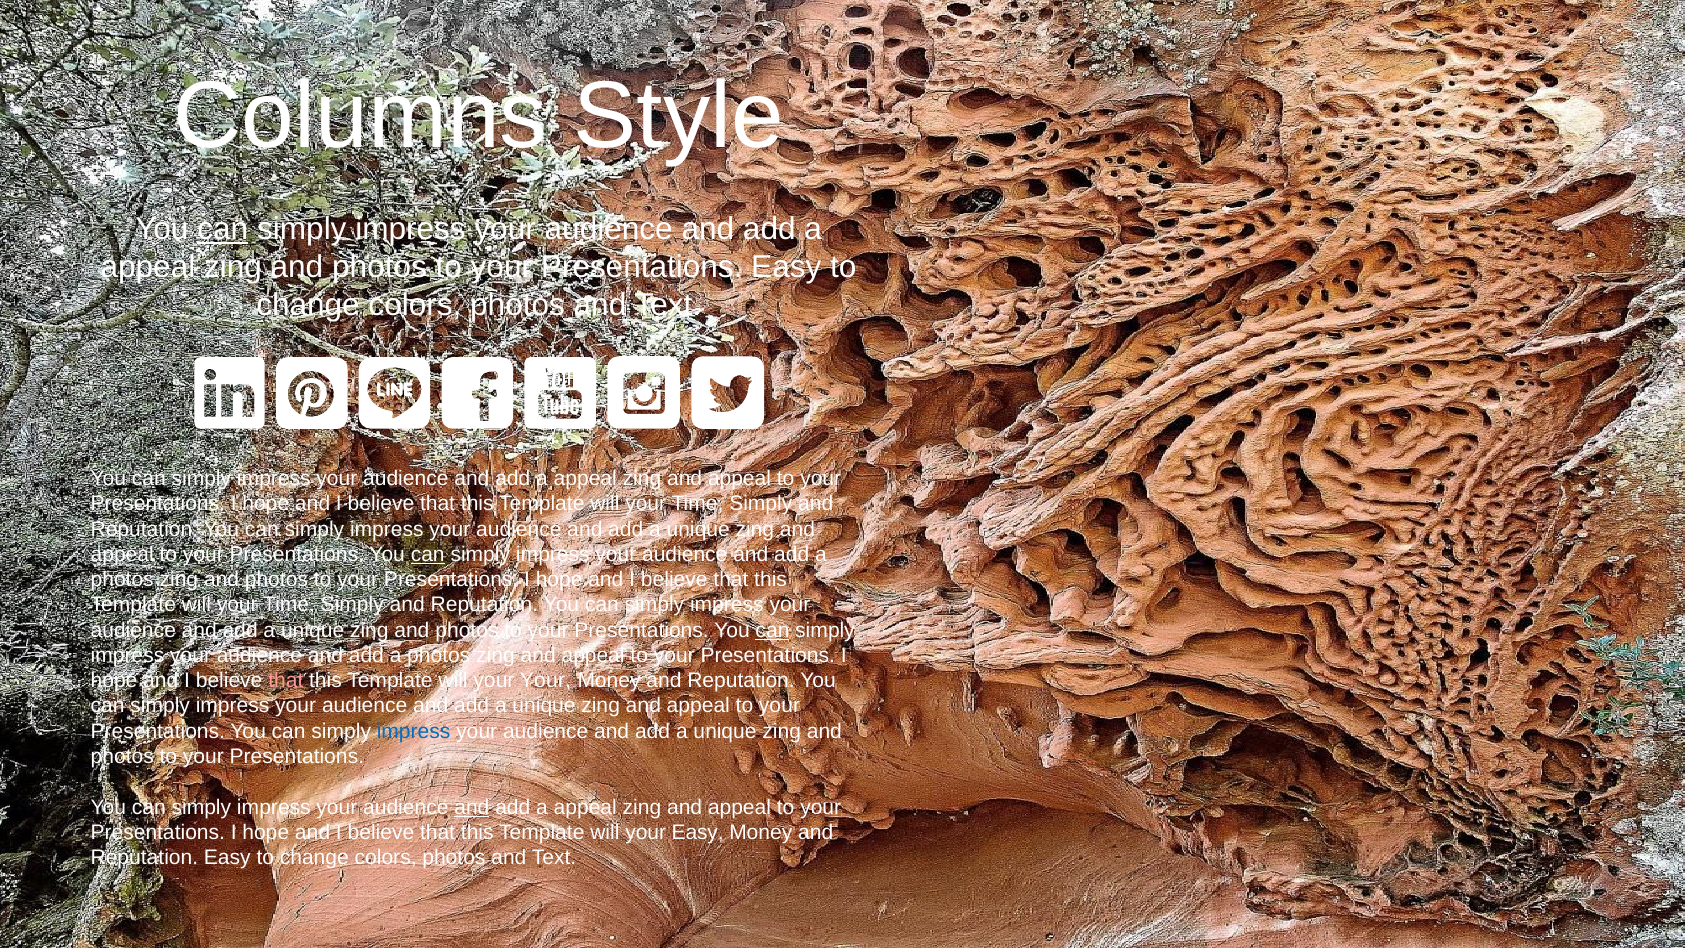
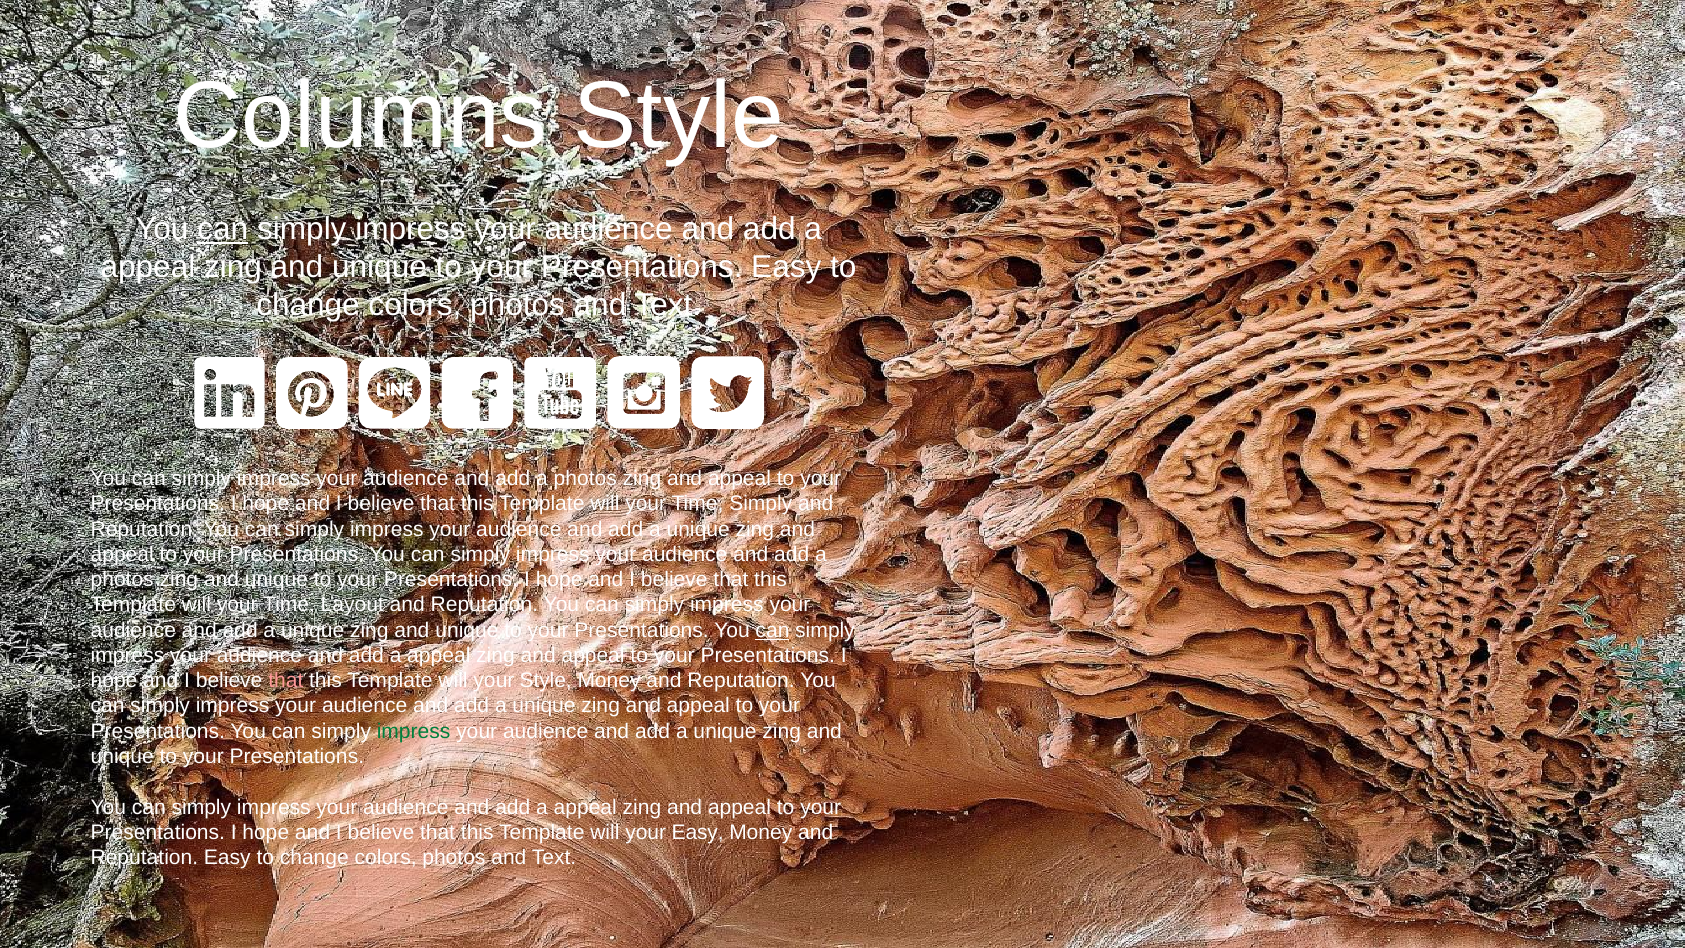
photos at (379, 267): photos -> unique
appeal at (585, 478): appeal -> photos
can at (428, 554) underline: present -> none
photos at (276, 579): photos -> unique
Simply at (352, 605): Simply -> Layout
photos at (467, 630): photos -> unique
photos at (439, 655): photos -> appeal
your Your: Your -> Style
impress at (414, 731) colour: blue -> green
photos at (122, 756): photos -> unique
and at (472, 807) underline: present -> none
